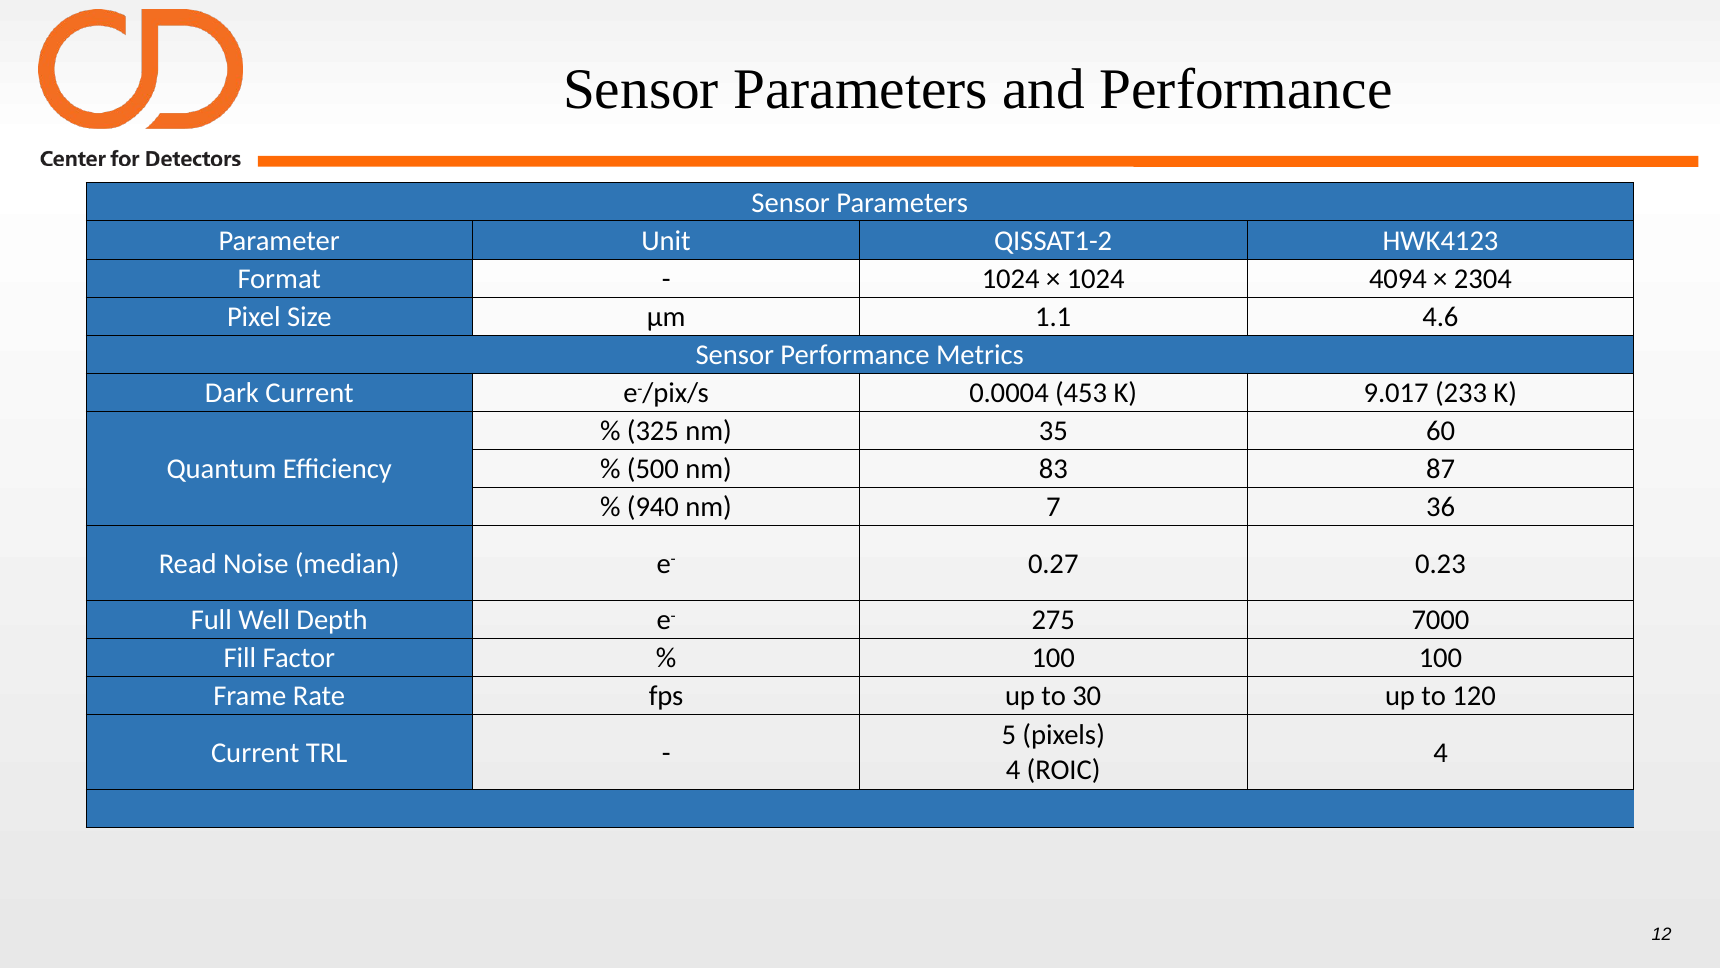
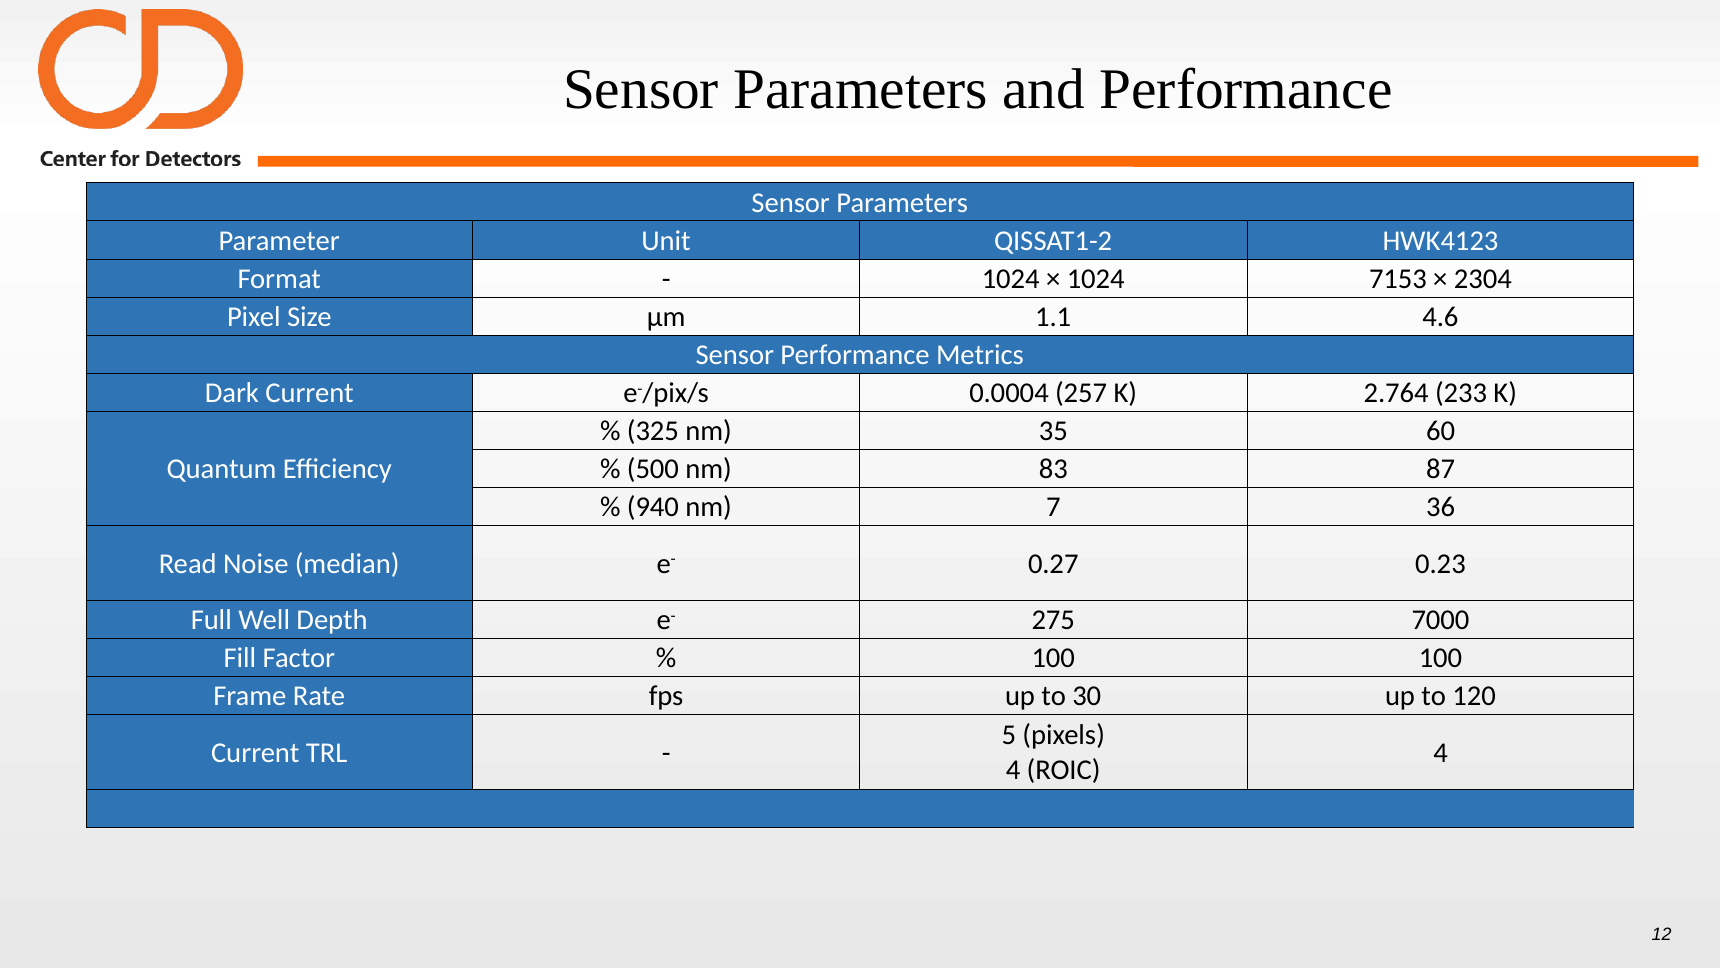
4094: 4094 -> 7153
453: 453 -> 257
9.017: 9.017 -> 2.764
